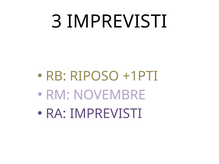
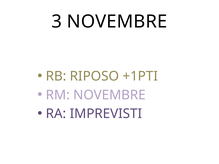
3 IMPREVISTI: IMPREVISTI -> NOVEMBRE
